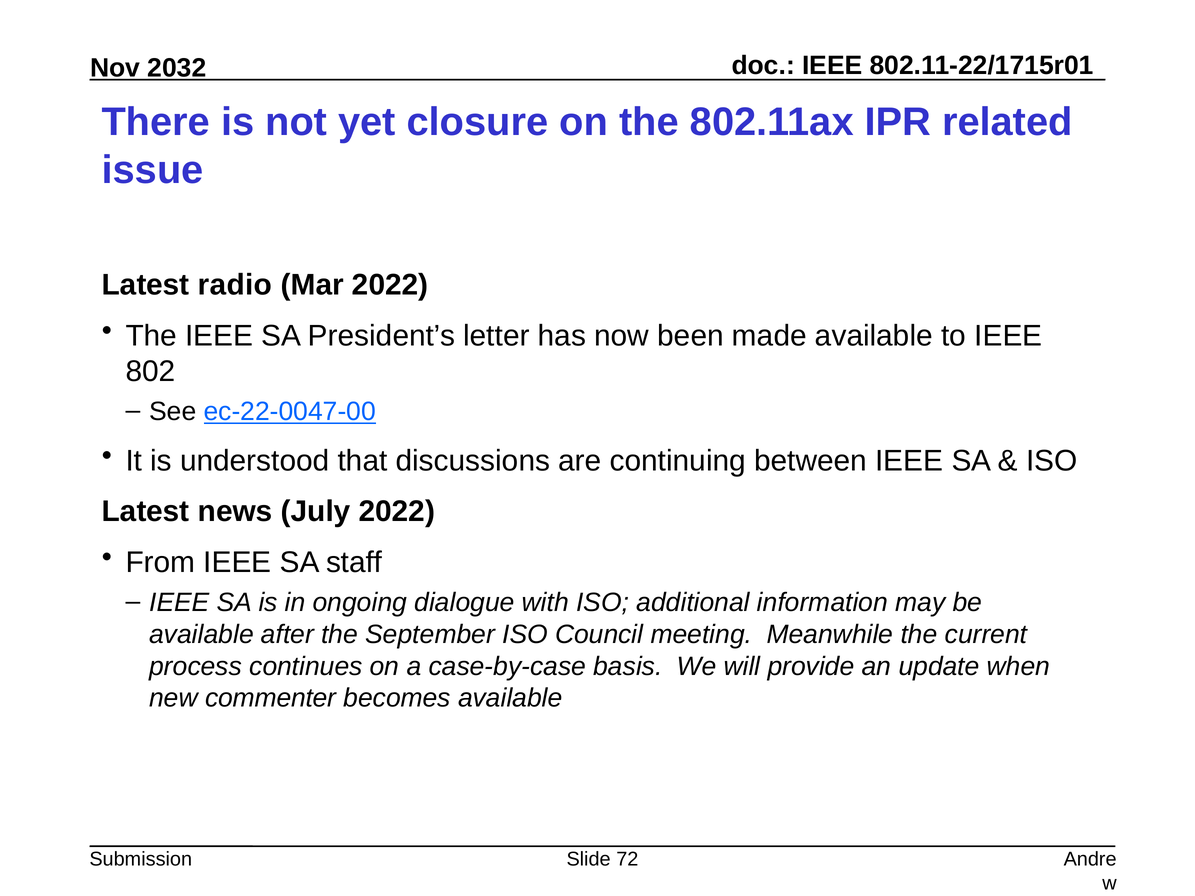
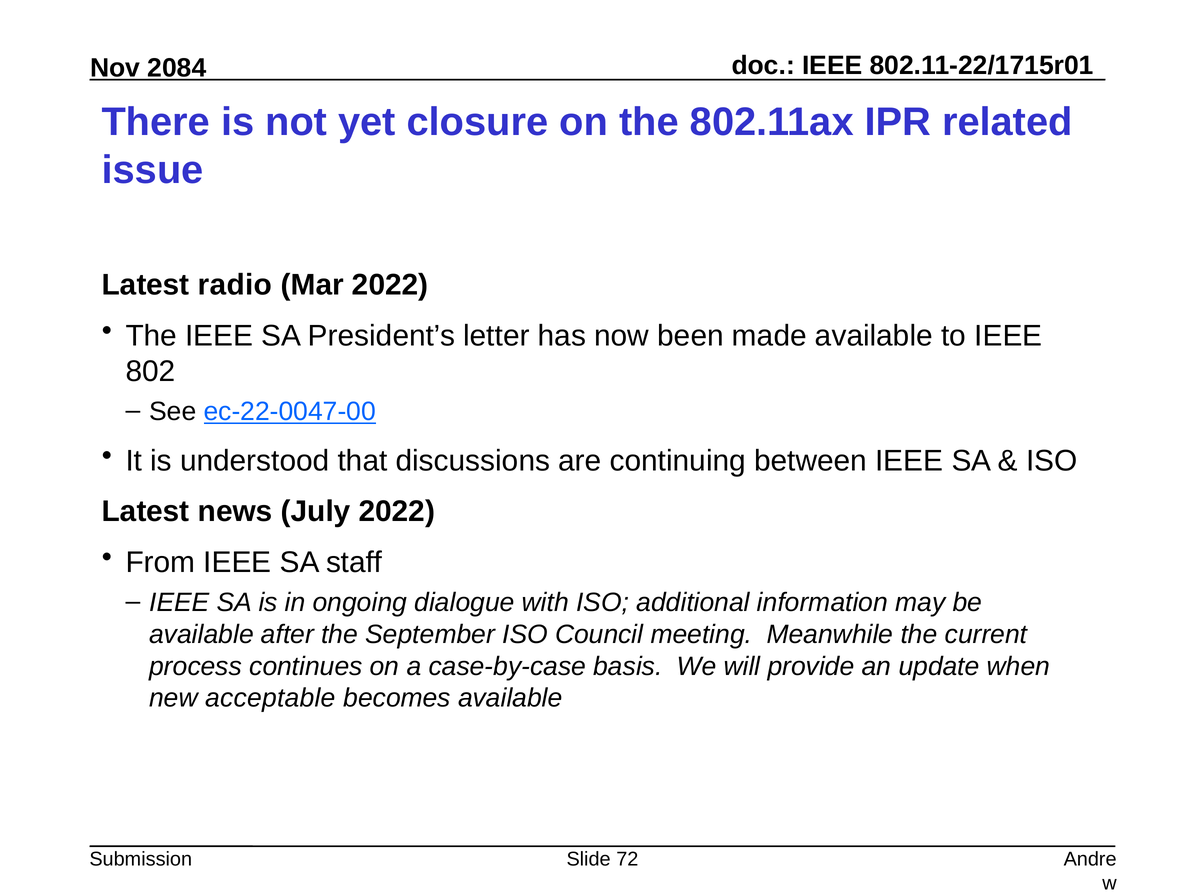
2032: 2032 -> 2084
commenter: commenter -> acceptable
